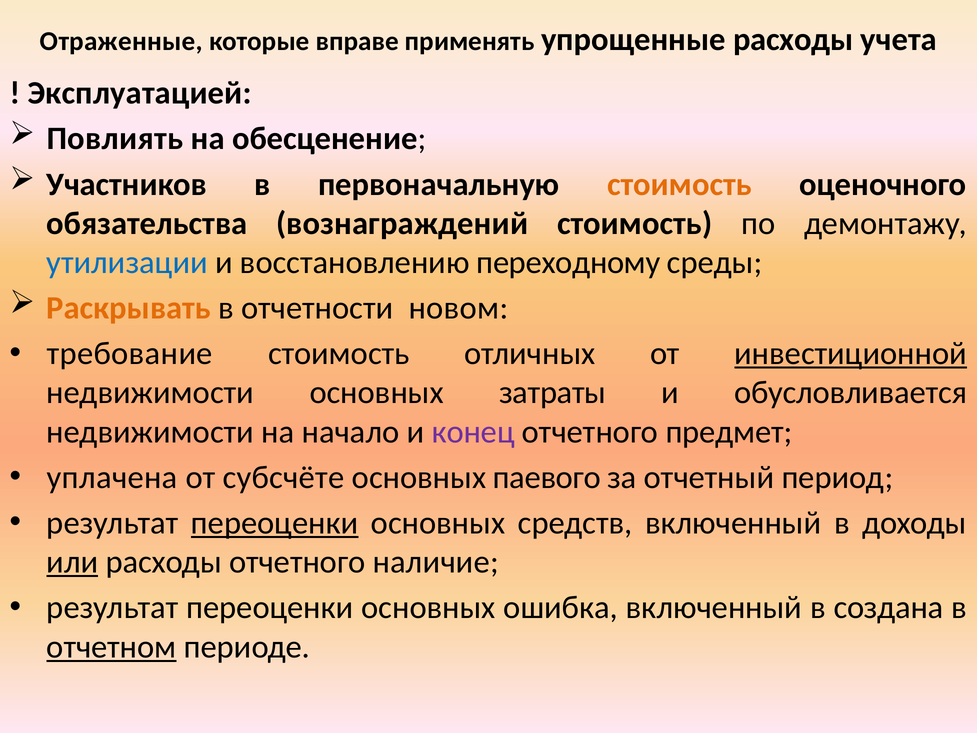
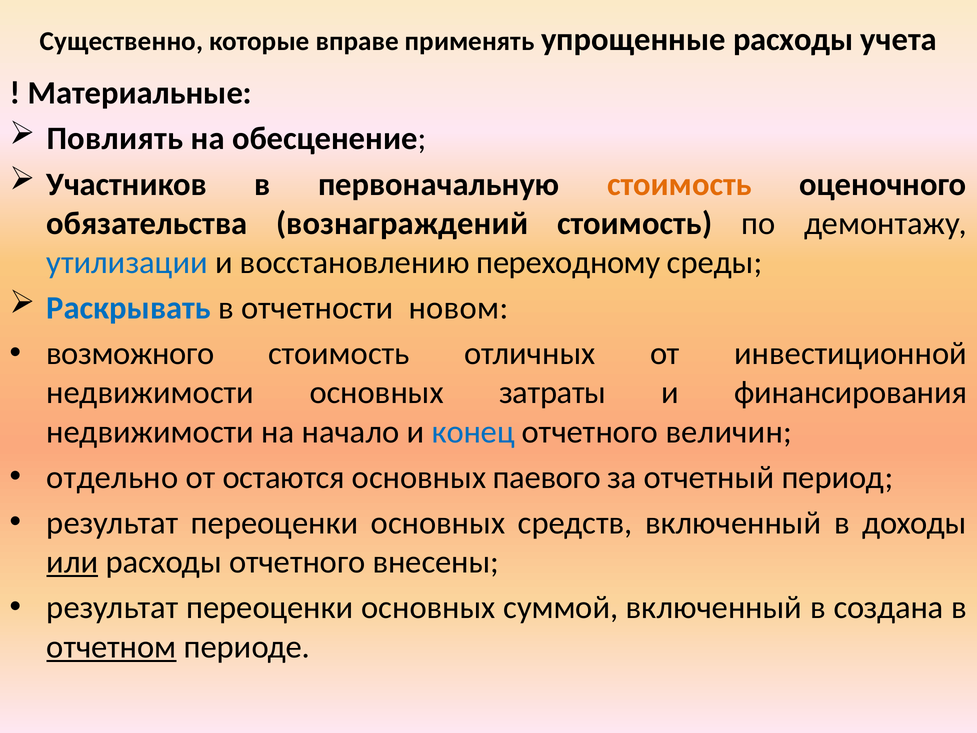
Отраженные: Отраженные -> Существенно
Эксплуатацией: Эксплуатацией -> Материальные
Раскрывать colour: orange -> blue
требование: требование -> возможного
инвестиционной underline: present -> none
обусловливается: обусловливается -> финансирования
конец colour: purple -> blue
предмет: предмет -> величин
уплачена: уплачена -> отдельно
субсчёте: субсчёте -> остаются
переоценки at (275, 523) underline: present -> none
наличие: наличие -> внесены
ошибка: ошибка -> суммой
